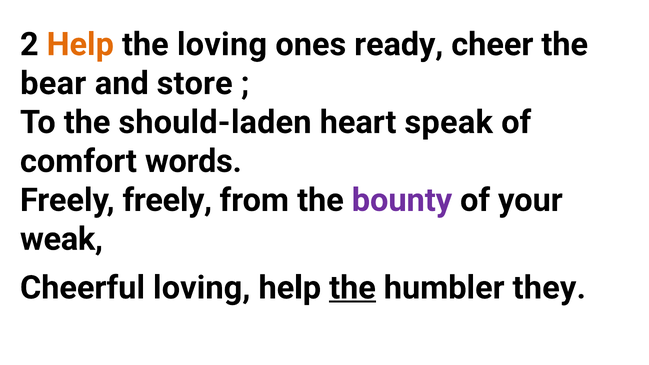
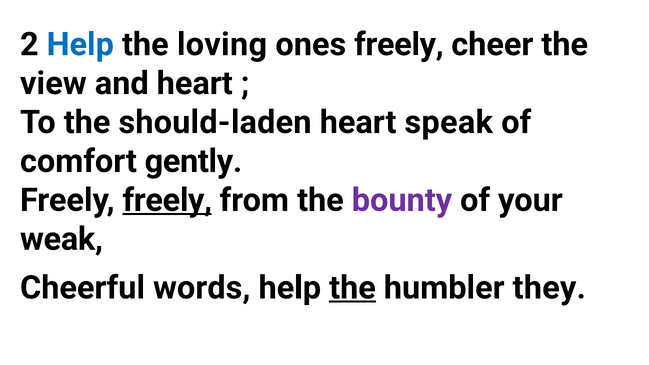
Help at (80, 44) colour: orange -> blue
ones ready: ready -> freely
bear: bear -> view
and store: store -> heart
words: words -> gently
freely at (167, 200) underline: none -> present
Cheerful loving: loving -> words
